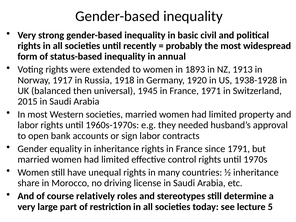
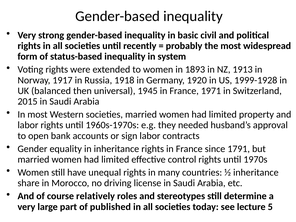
annual: annual -> system
1938-1928: 1938-1928 -> 1999-1928
restriction: restriction -> published
